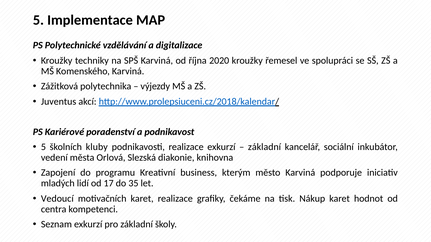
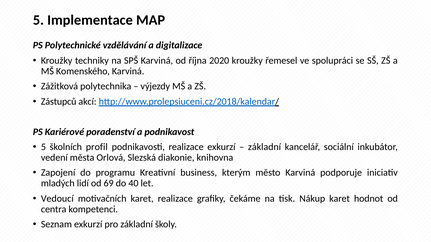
Juventus: Juventus -> Zástupců
kluby: kluby -> profil
17: 17 -> 69
35: 35 -> 40
